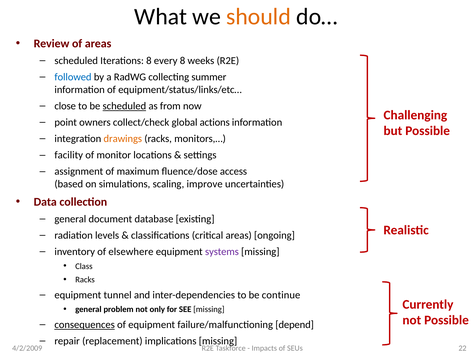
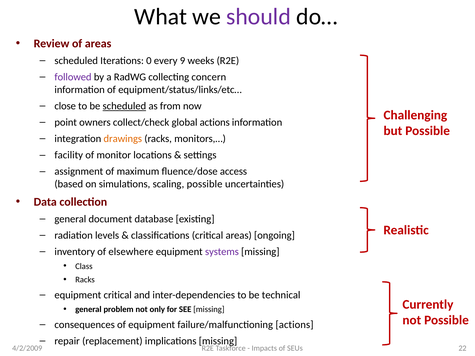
should colour: orange -> purple
Iterations 8: 8 -> 0
every 8: 8 -> 9
followed colour: blue -> purple
summer: summer -> concern
scaling improve: improve -> possible
equipment tunnel: tunnel -> critical
continue: continue -> technical
consequences underline: present -> none
failure/malfunctioning depend: depend -> actions
